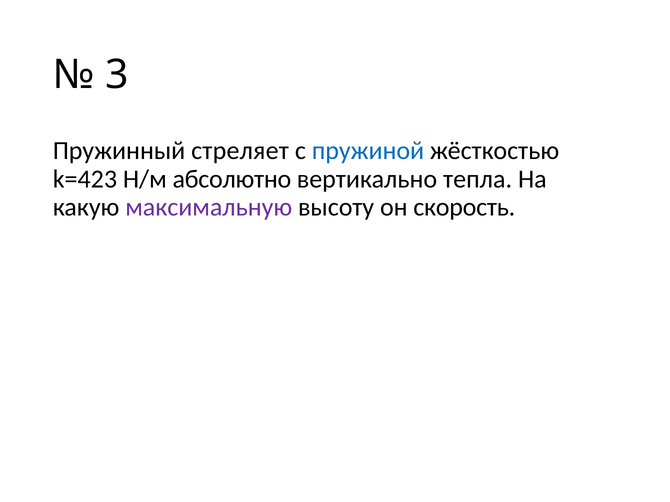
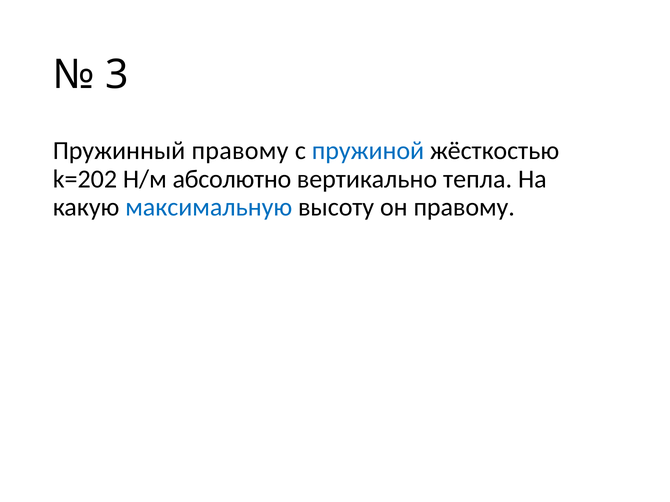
Пружинный стреляет: стреляет -> правому
k=423: k=423 -> k=202
максимальную colour: purple -> blue
он скорость: скорость -> правому
